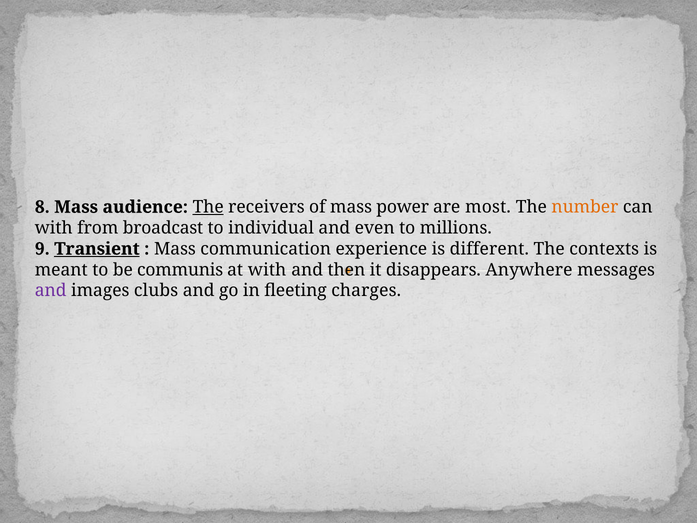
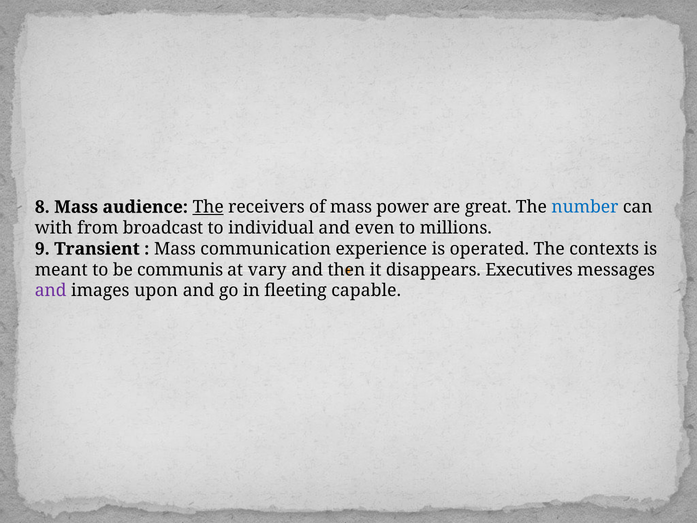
most: most -> great
number colour: orange -> blue
Transient underline: present -> none
different: different -> operated
at with: with -> vary
Anywhere: Anywhere -> Executives
clubs: clubs -> upon
charges: charges -> capable
